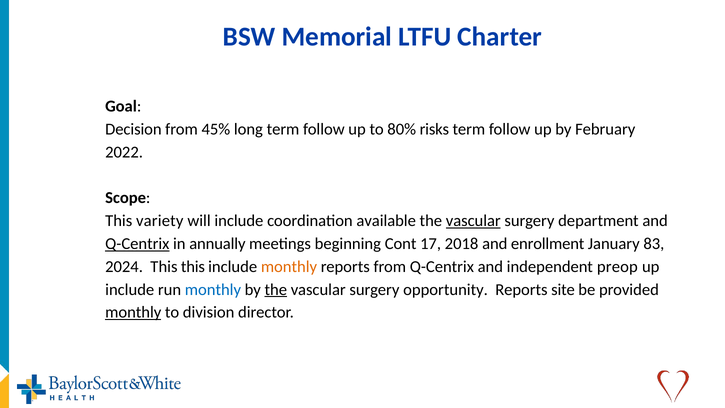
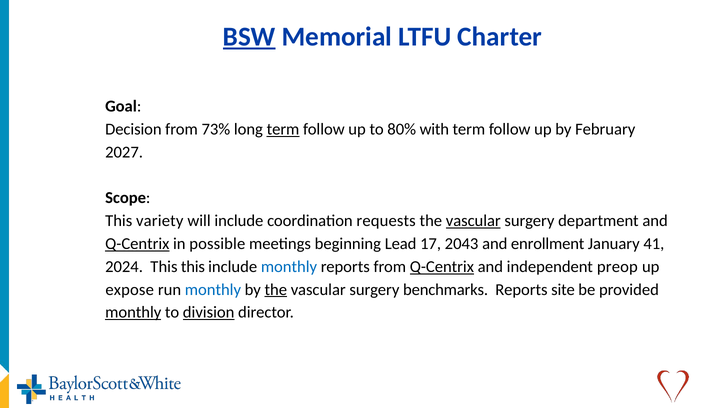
BSW underline: none -> present
45%: 45% -> 73%
term at (283, 129) underline: none -> present
risks: risks -> with
2022: 2022 -> 2027
available: available -> requests
annually: annually -> possible
Cont: Cont -> Lead
2018: 2018 -> 2043
83: 83 -> 41
monthly at (289, 267) colour: orange -> blue
Q-Centrix at (442, 267) underline: none -> present
include at (130, 289): include -> expose
opportunity: opportunity -> benchmarks
division underline: none -> present
